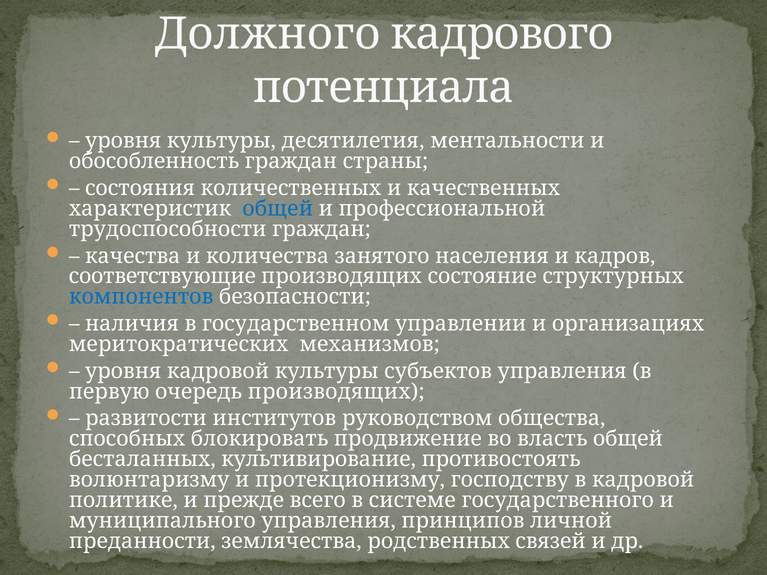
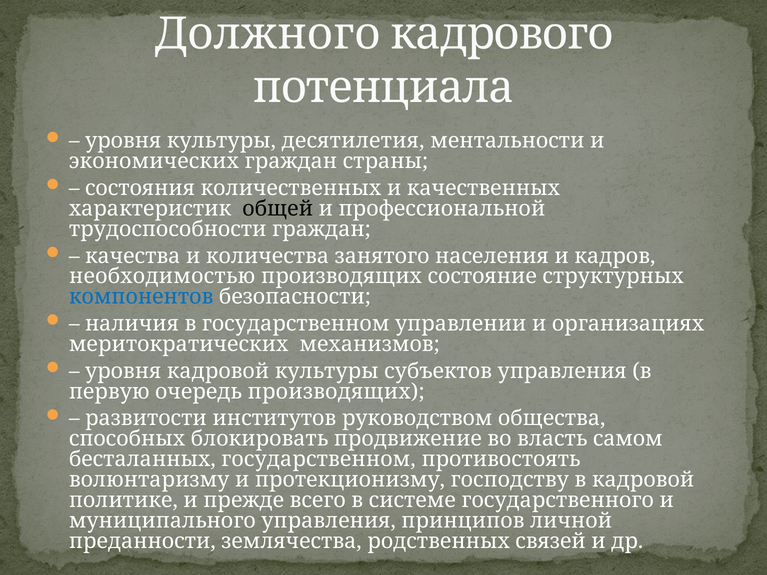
обособленность: обособленность -> экономических
общей at (278, 209) colour: blue -> black
соответствующие: соответствующие -> необходимостью
власть общей: общей -> самом
бесталанных культивирование: культивирование -> государственном
